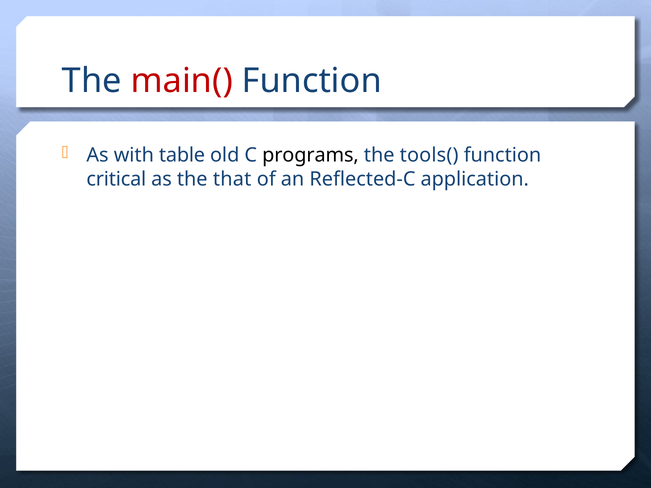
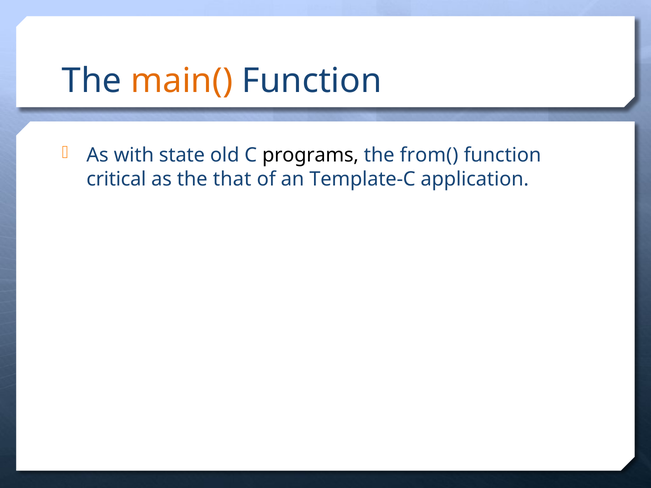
main( colour: red -> orange
table: table -> state
tools(: tools( -> from(
Reflected-C: Reflected-C -> Template-C
